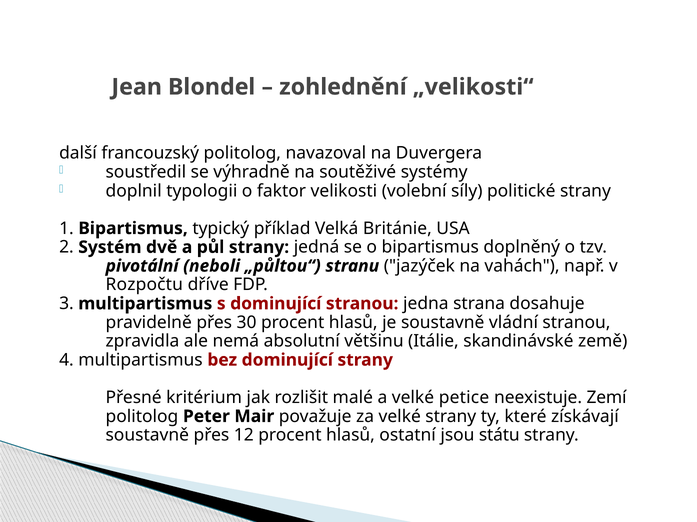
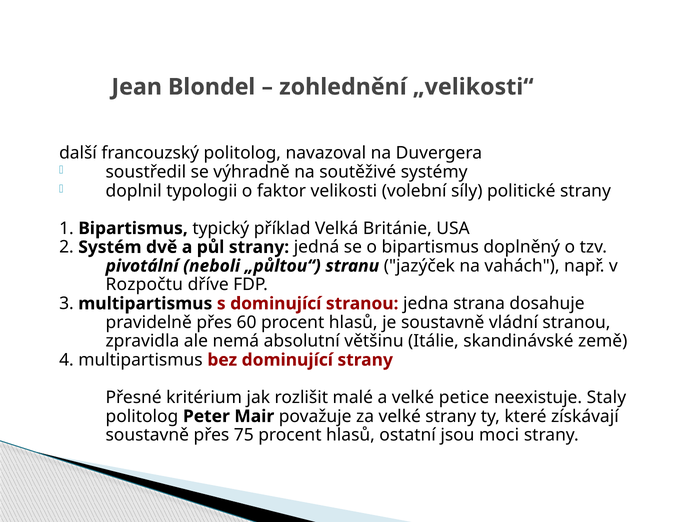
30: 30 -> 60
Zemí: Zemí -> Staly
12: 12 -> 75
státu: státu -> moci
